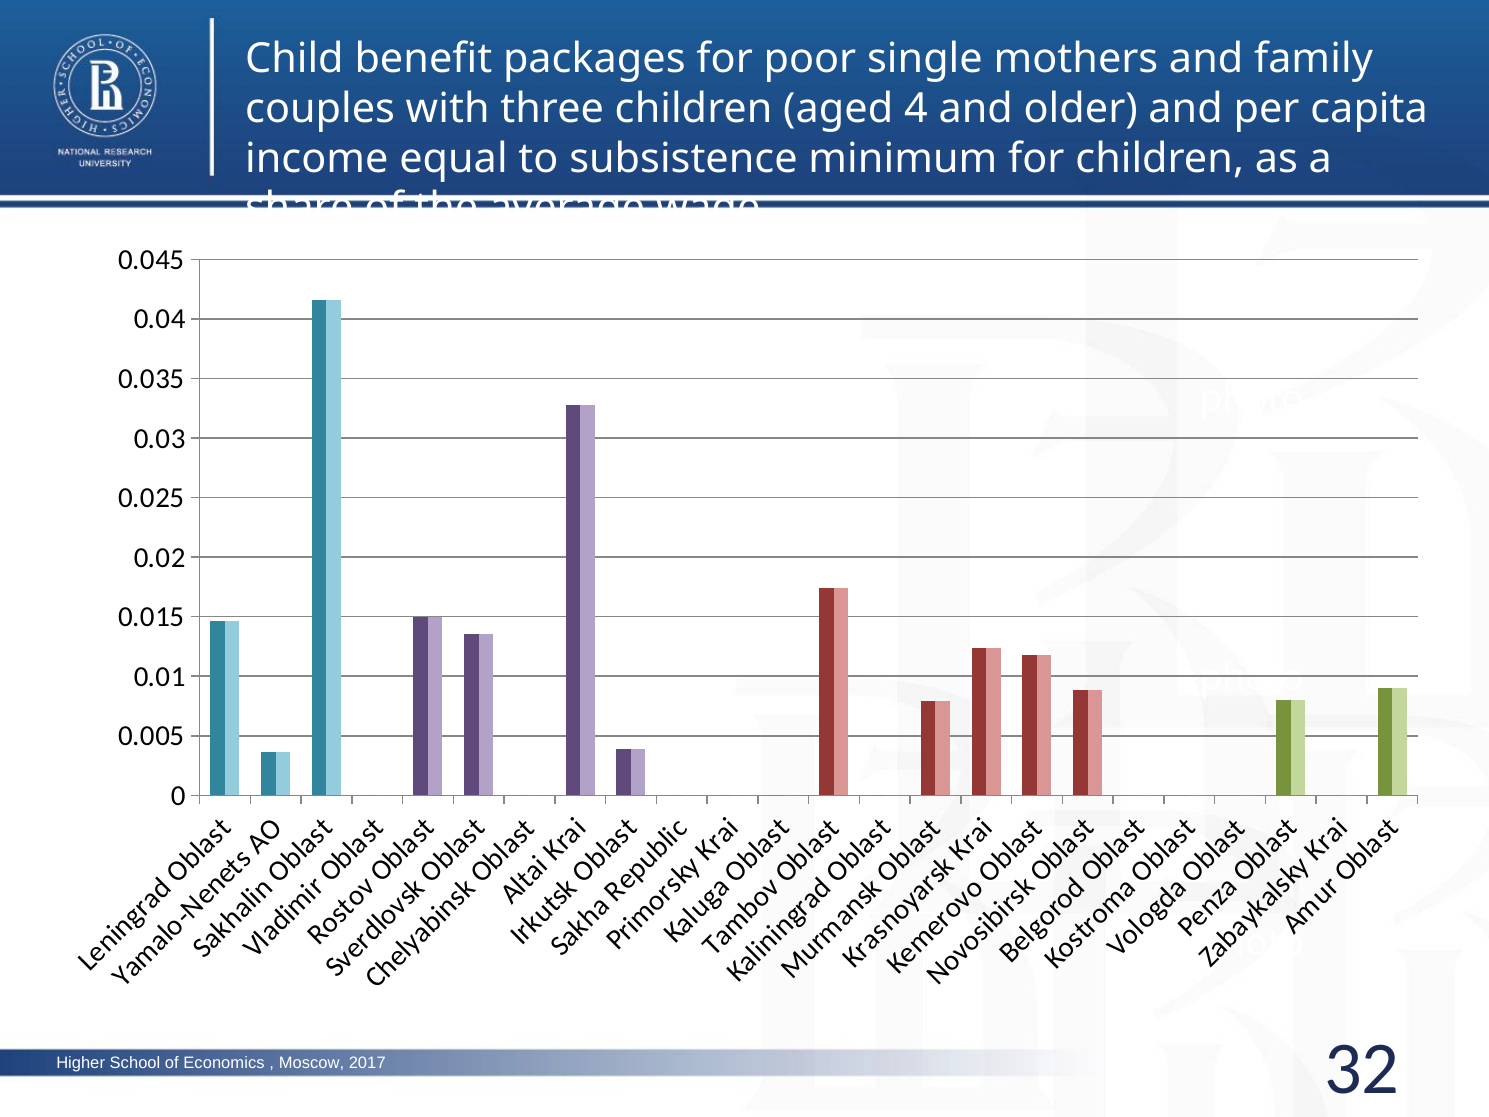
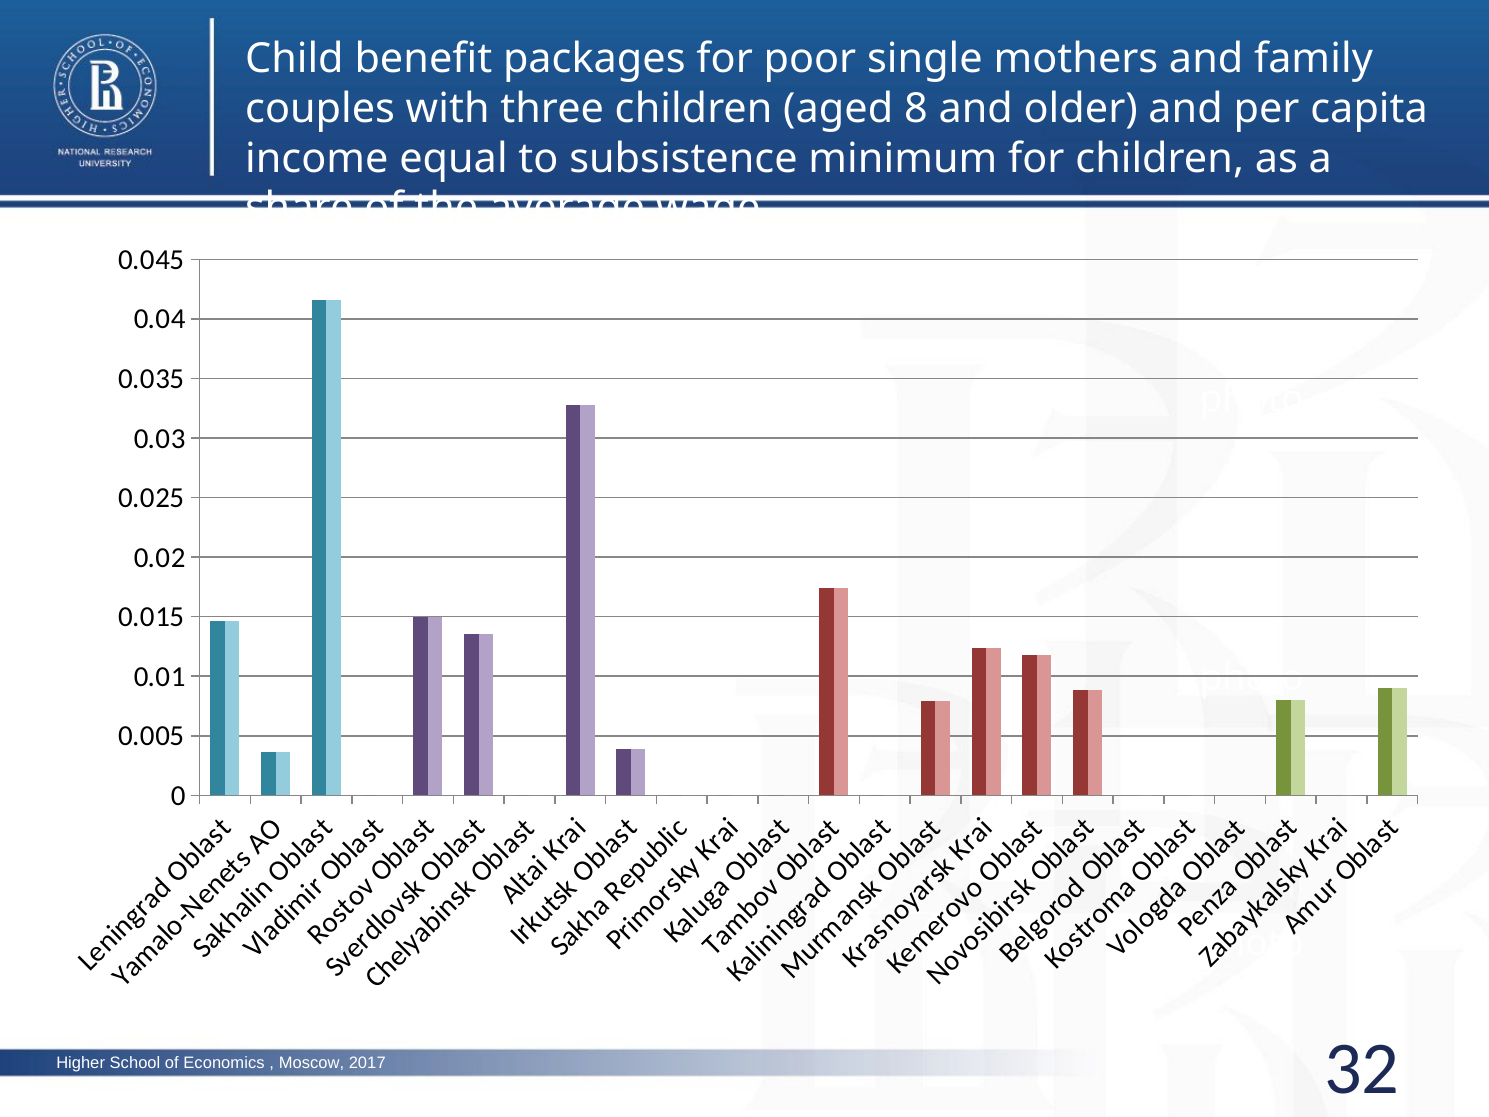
4: 4 -> 8
